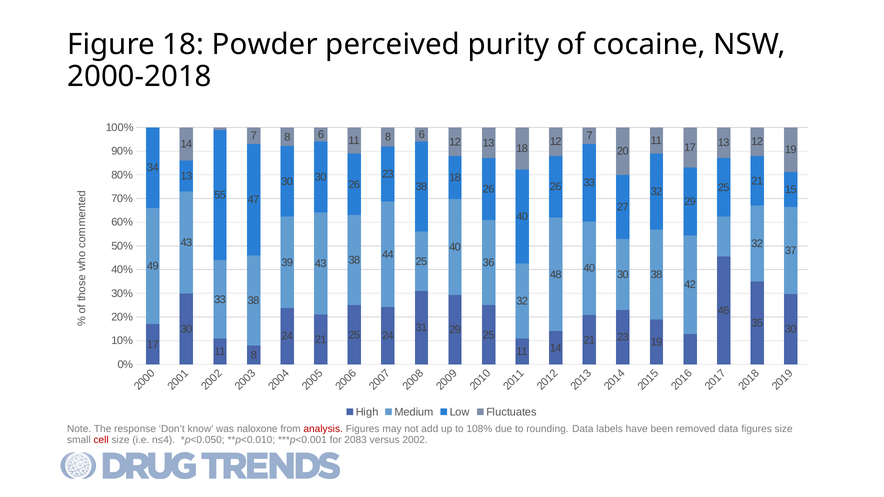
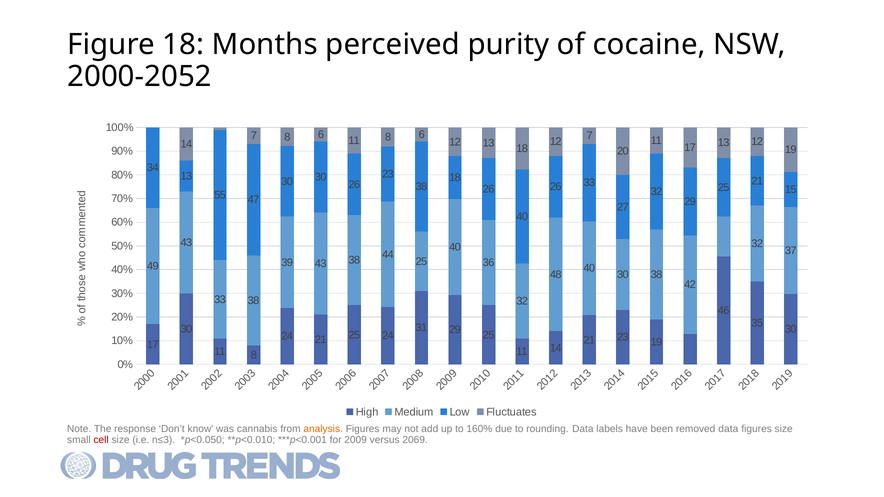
Powder: Powder -> Months
2000-2018: 2000-2018 -> 2000-2052
naloxone: naloxone -> cannabis
analysis colour: red -> orange
108%: 108% -> 160%
n≤4: n≤4 -> n≤3
2083: 2083 -> 2009
2002: 2002 -> 2069
